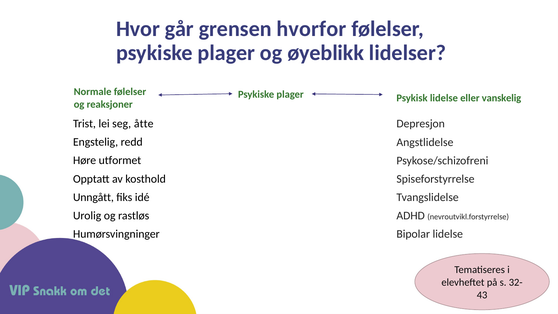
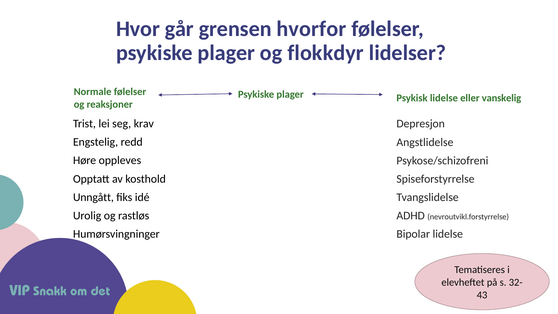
øyeblikk: øyeblikk -> flokkdyr
åtte: åtte -> krav
utformet: utformet -> oppleves
